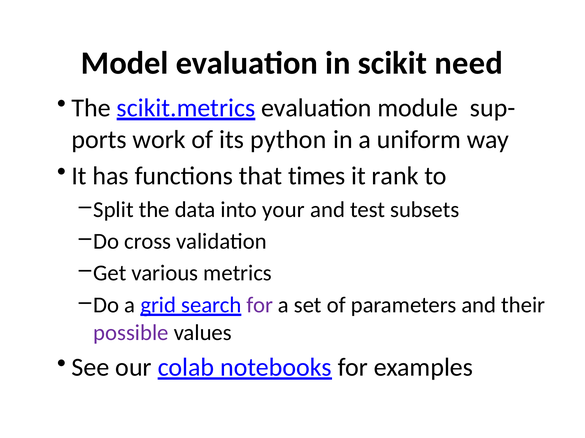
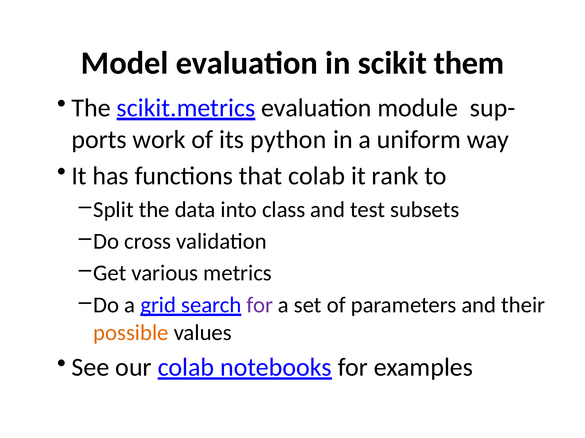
need: need -> them
that times: times -> colab
your: your -> class
possible colour: purple -> orange
